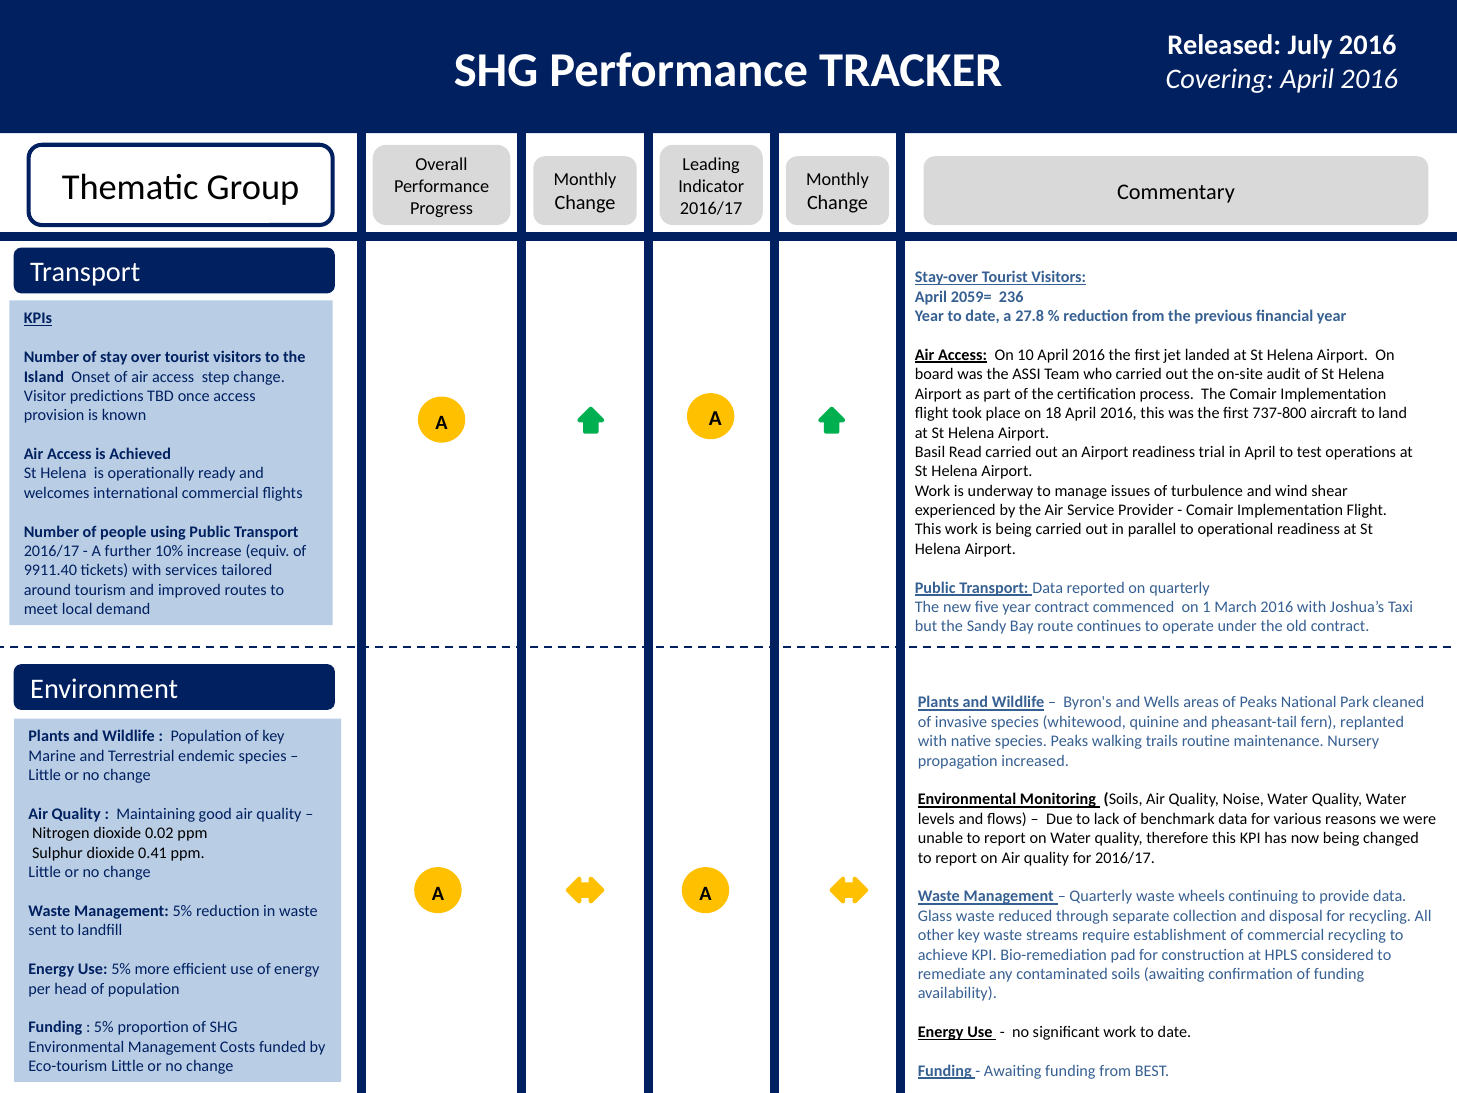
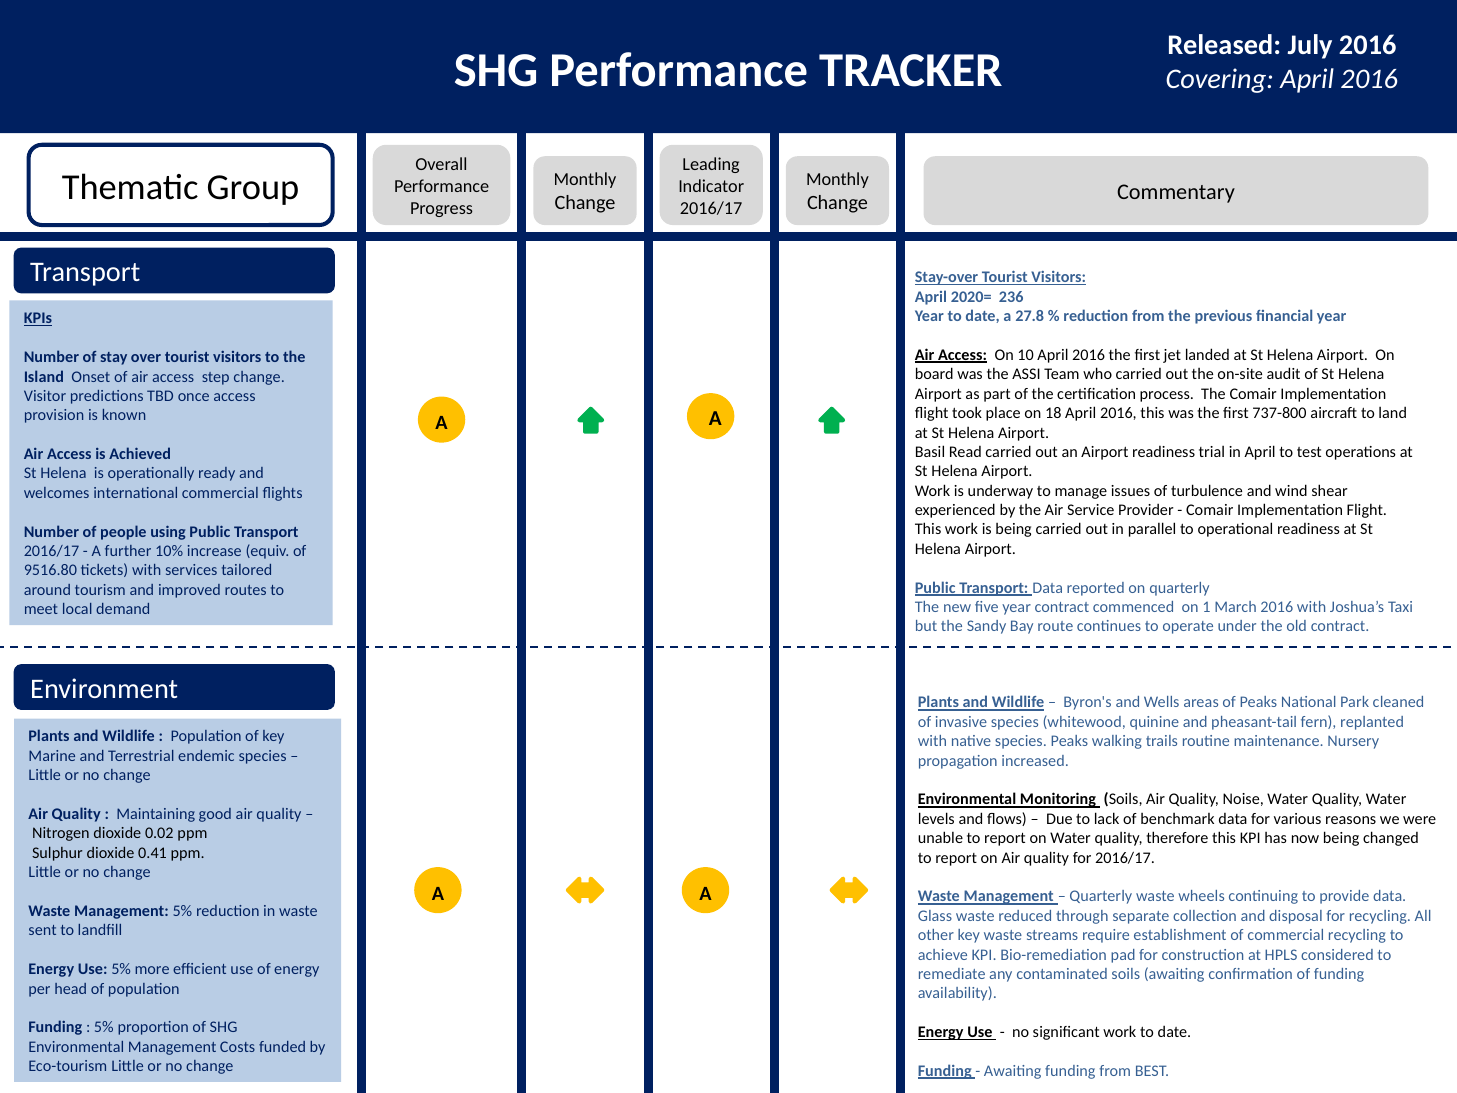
2059=: 2059= -> 2020=
9911.40: 9911.40 -> 9516.80
